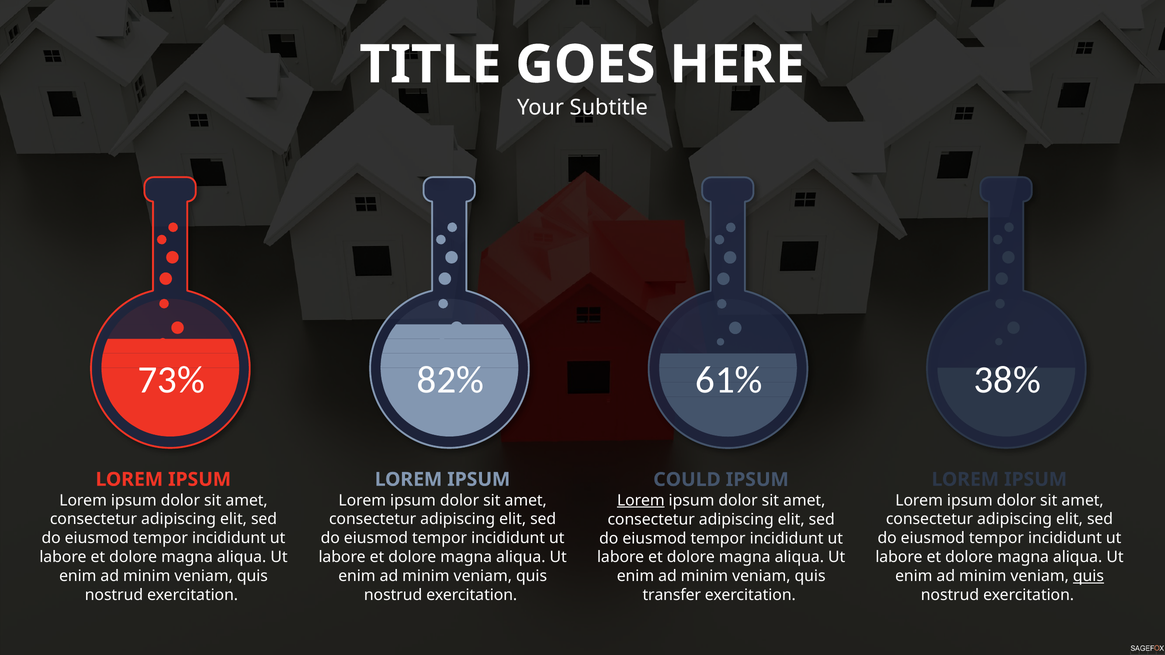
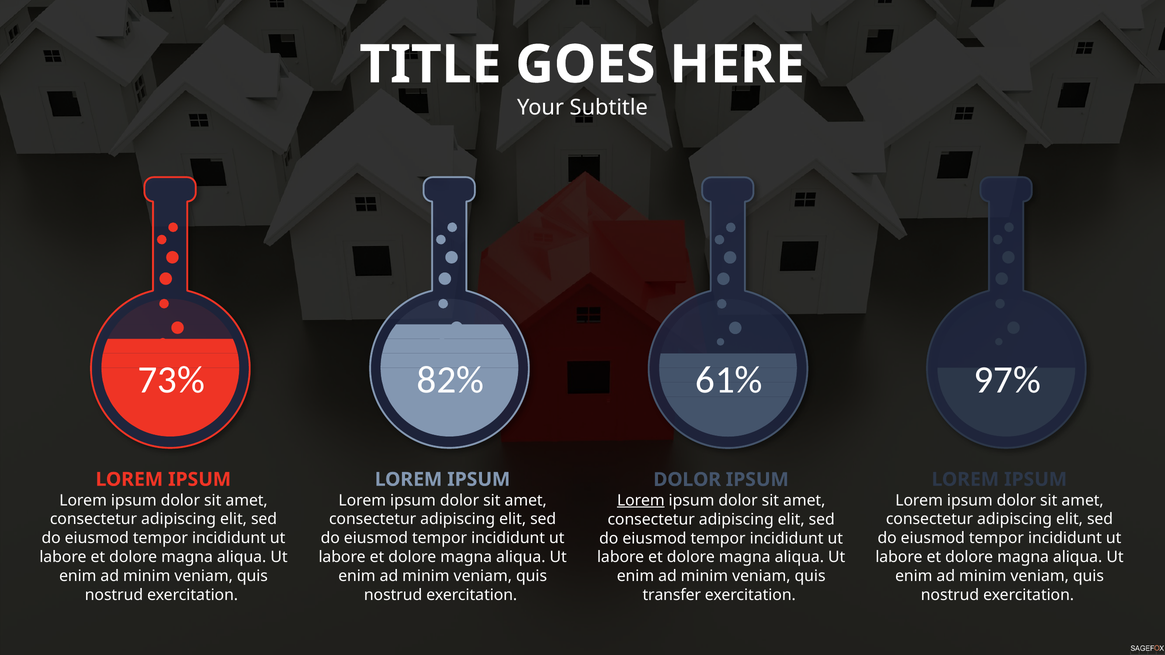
38%: 38% -> 97%
COULD at (687, 480): COULD -> DOLOR
quis at (1088, 576) underline: present -> none
